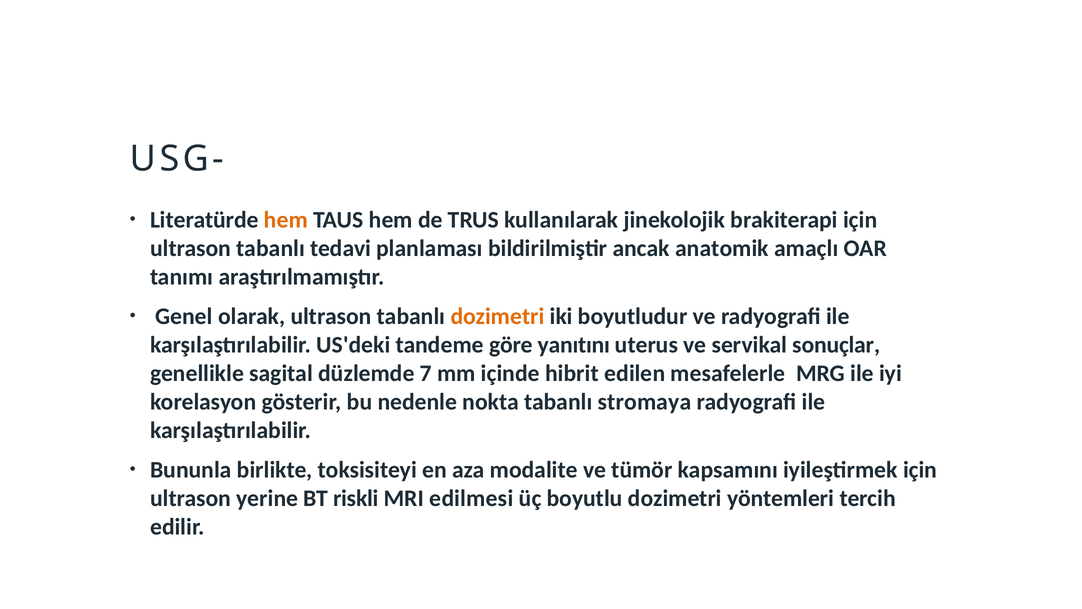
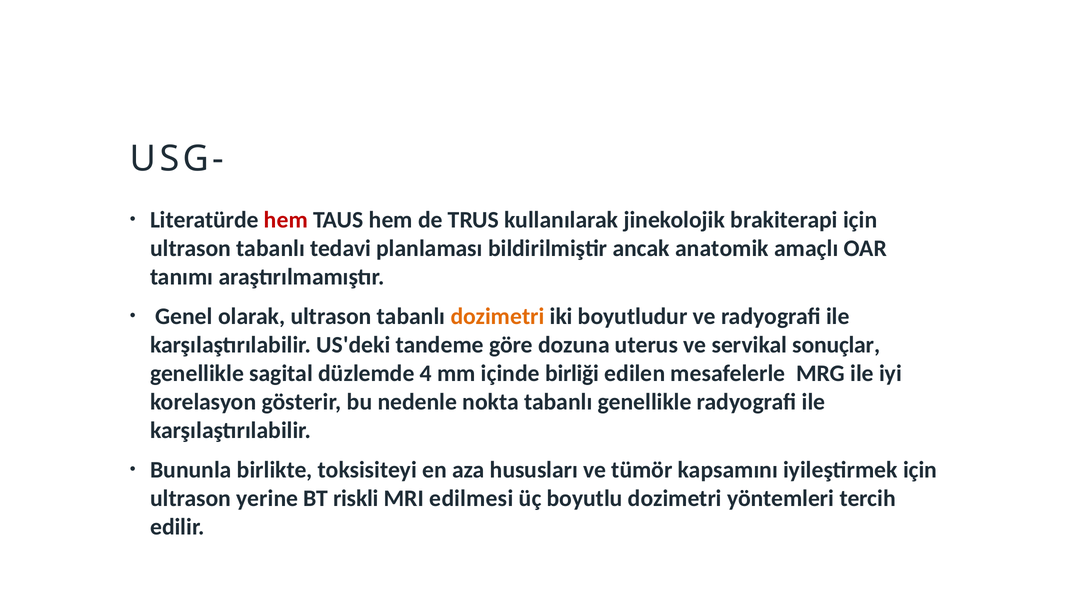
hem at (286, 220) colour: orange -> red
yanıtını: yanıtını -> dozuna
7: 7 -> 4
hibrit: hibrit -> birliği
tabanlı stromaya: stromaya -> genellikle
modalite: modalite -> hususları
